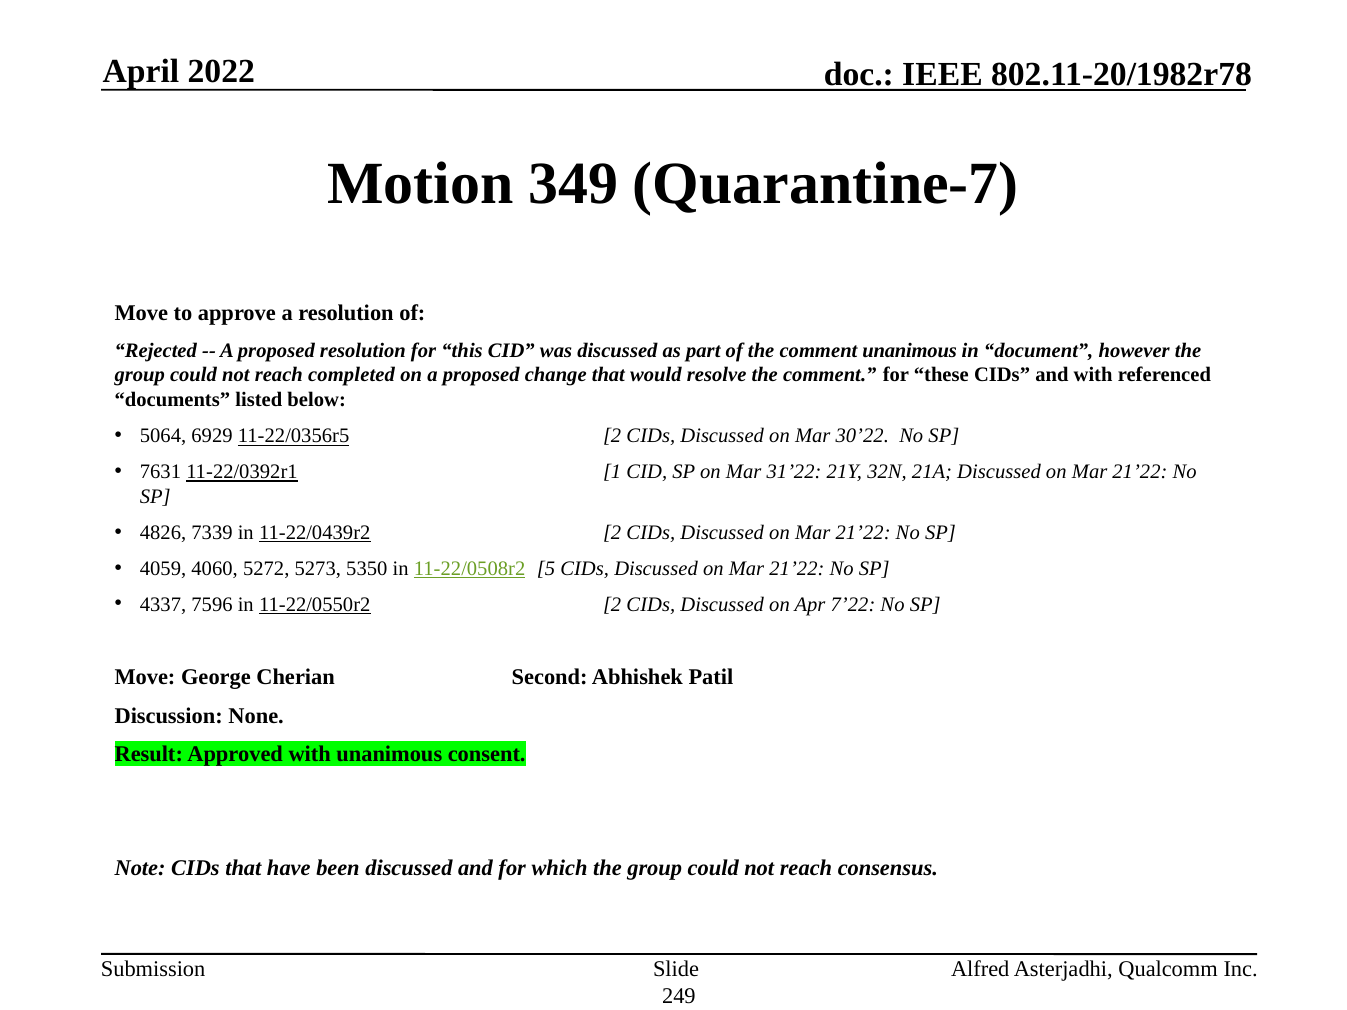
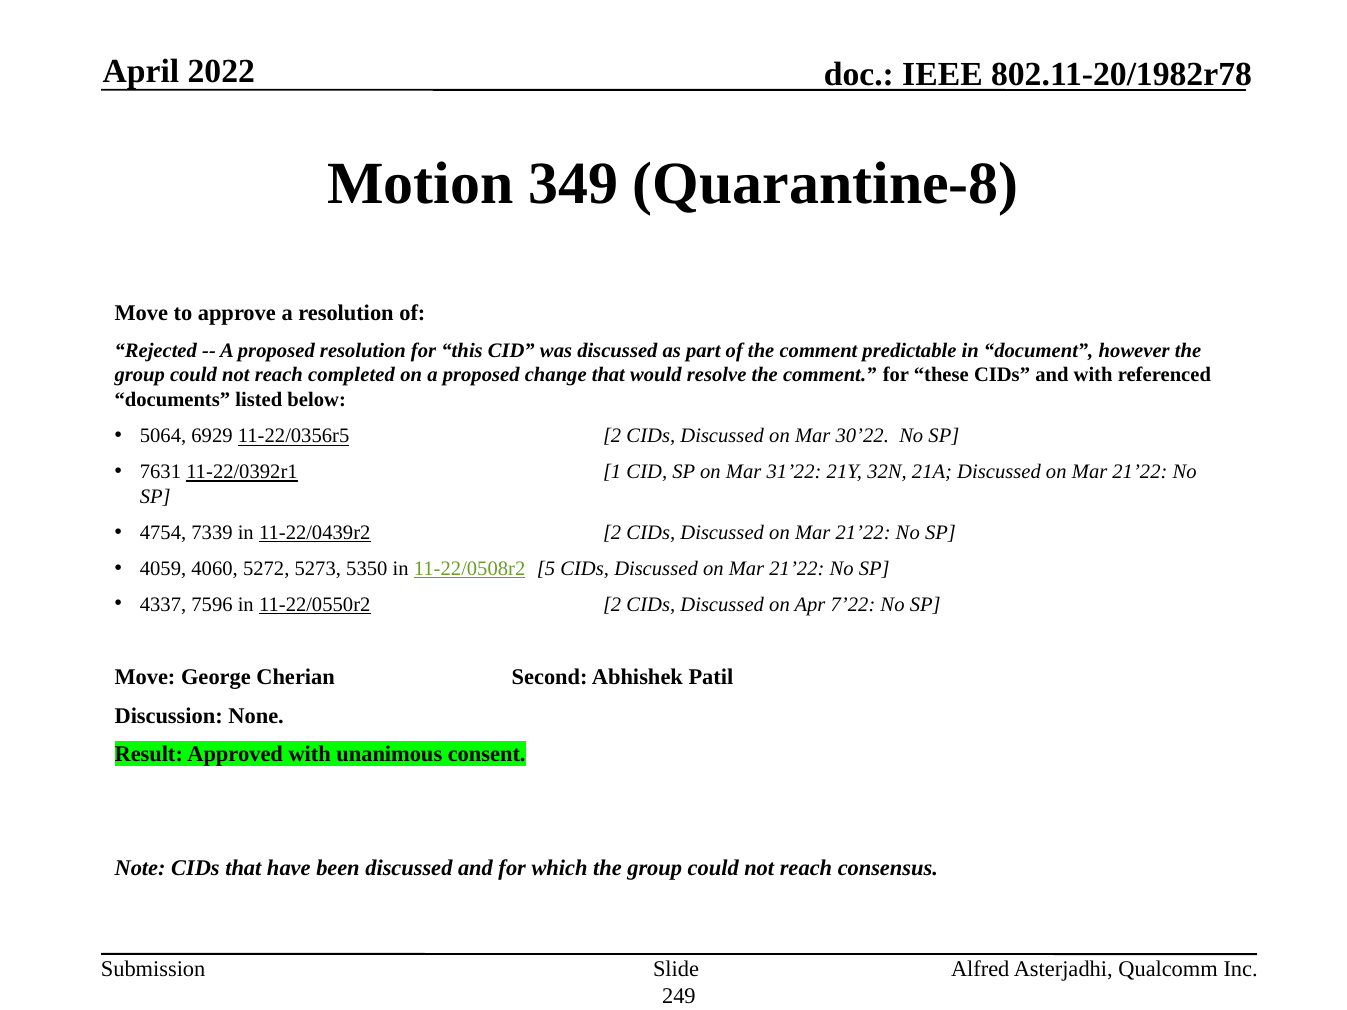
Quarantine-7: Quarantine-7 -> Quarantine-8
comment unanimous: unanimous -> predictable
4826: 4826 -> 4754
